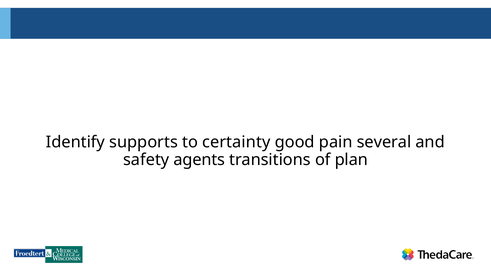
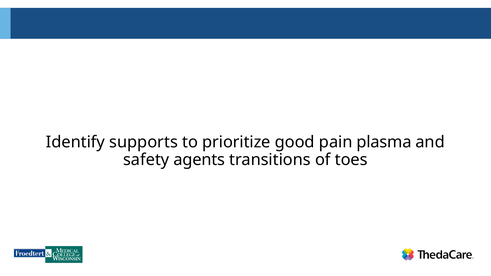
certainty: certainty -> prioritize
several: several -> plasma
plan: plan -> toes
